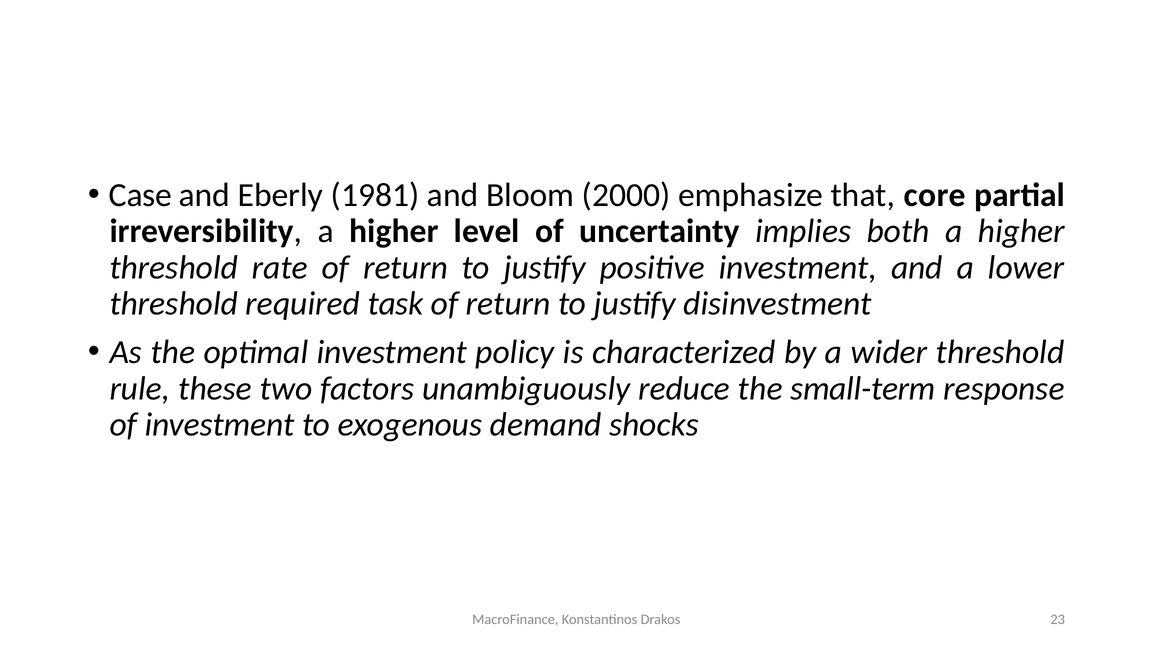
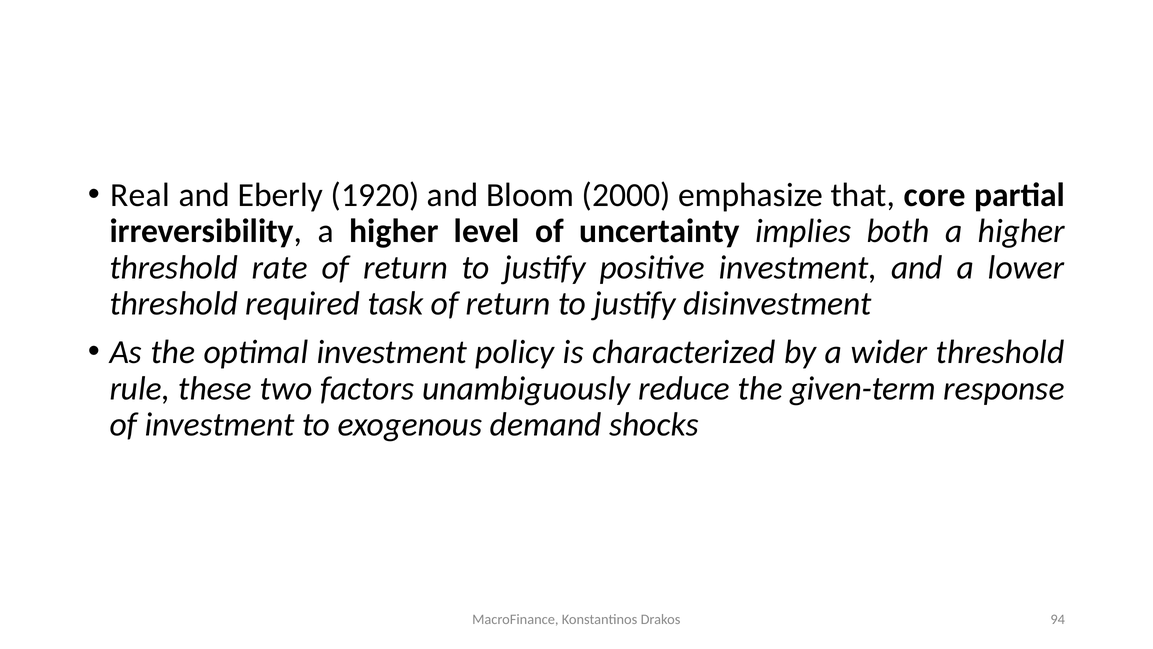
Case: Case -> Real
1981: 1981 -> 1920
small-term: small-term -> given-term
23: 23 -> 94
